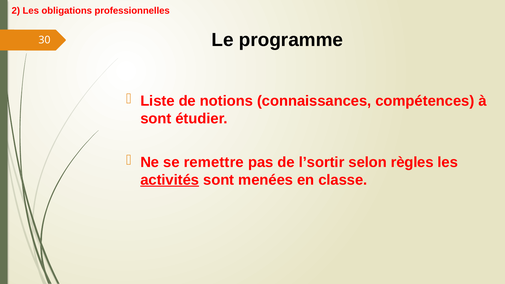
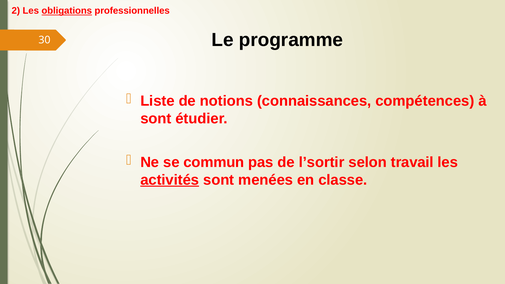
obligations underline: none -> present
remettre: remettre -> commun
règles: règles -> travail
